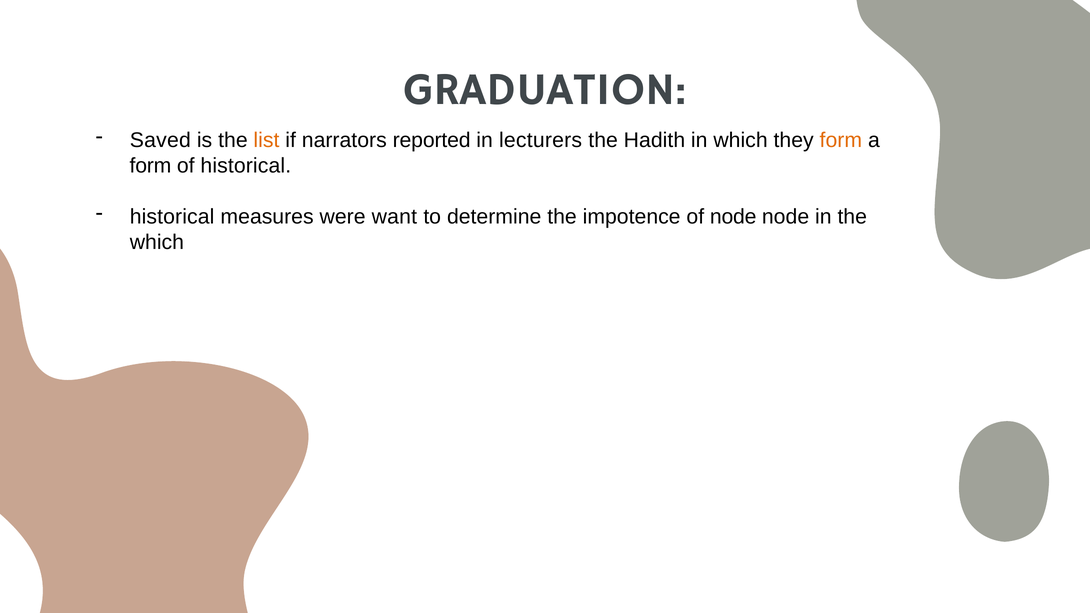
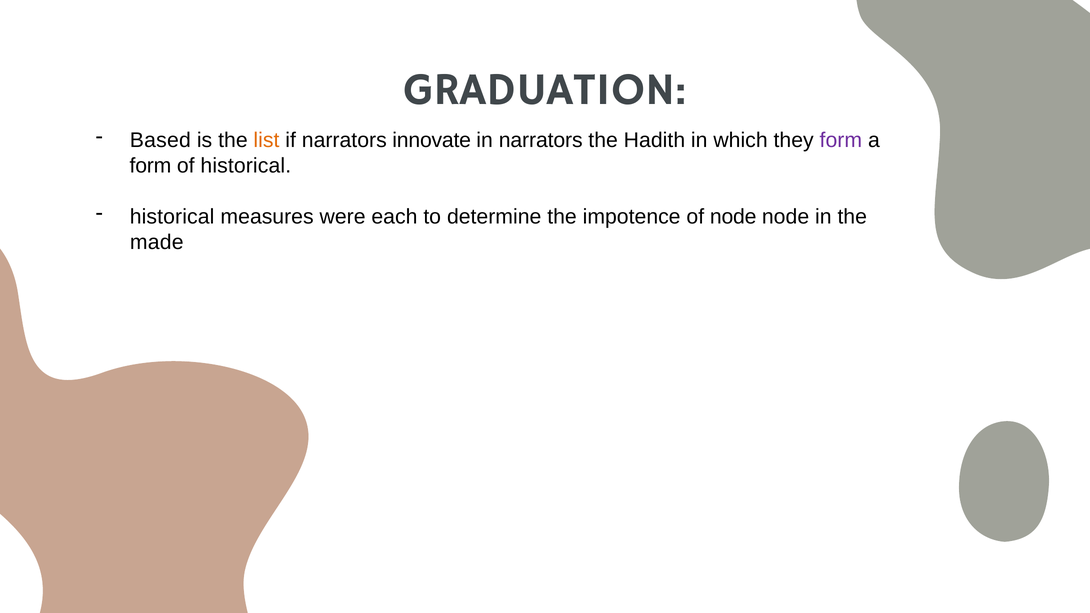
Saved: Saved -> Based
reported: reported -> innovate
in lecturers: lecturers -> narrators
form at (841, 140) colour: orange -> purple
want: want -> each
which at (157, 242): which -> made
